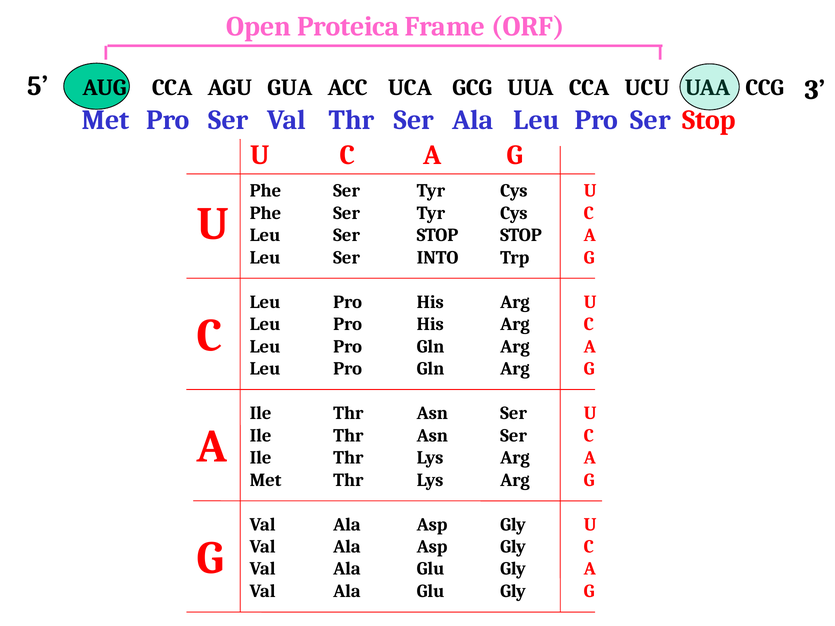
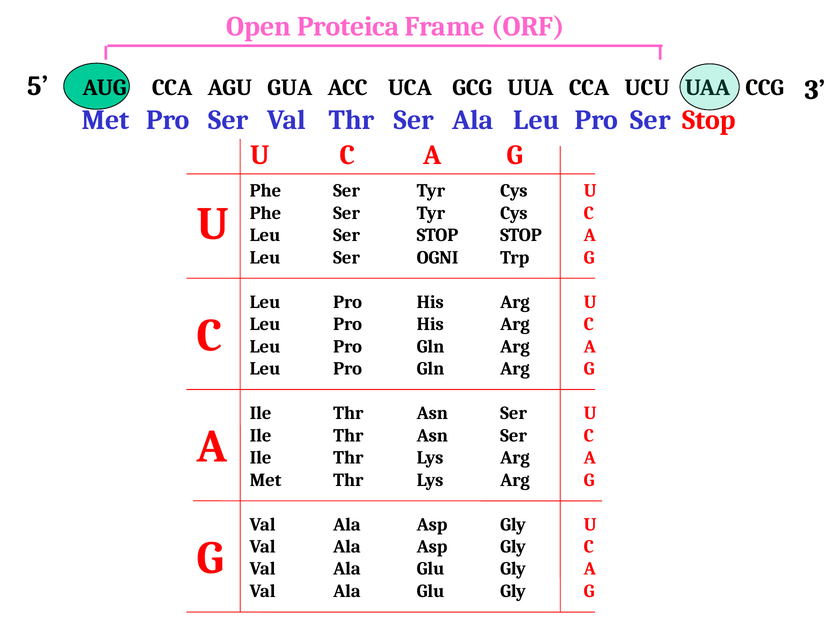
INTO: INTO -> OGNI
